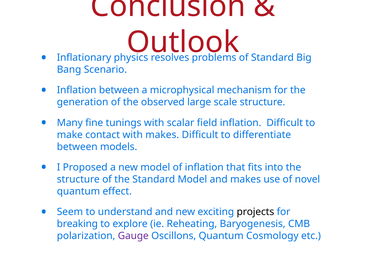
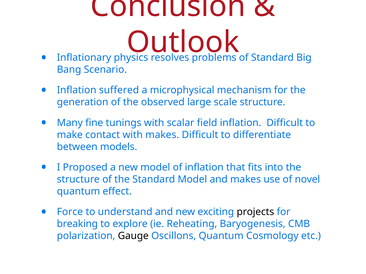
Inflation between: between -> suffered
Seem: Seem -> Force
Gauge colour: purple -> black
